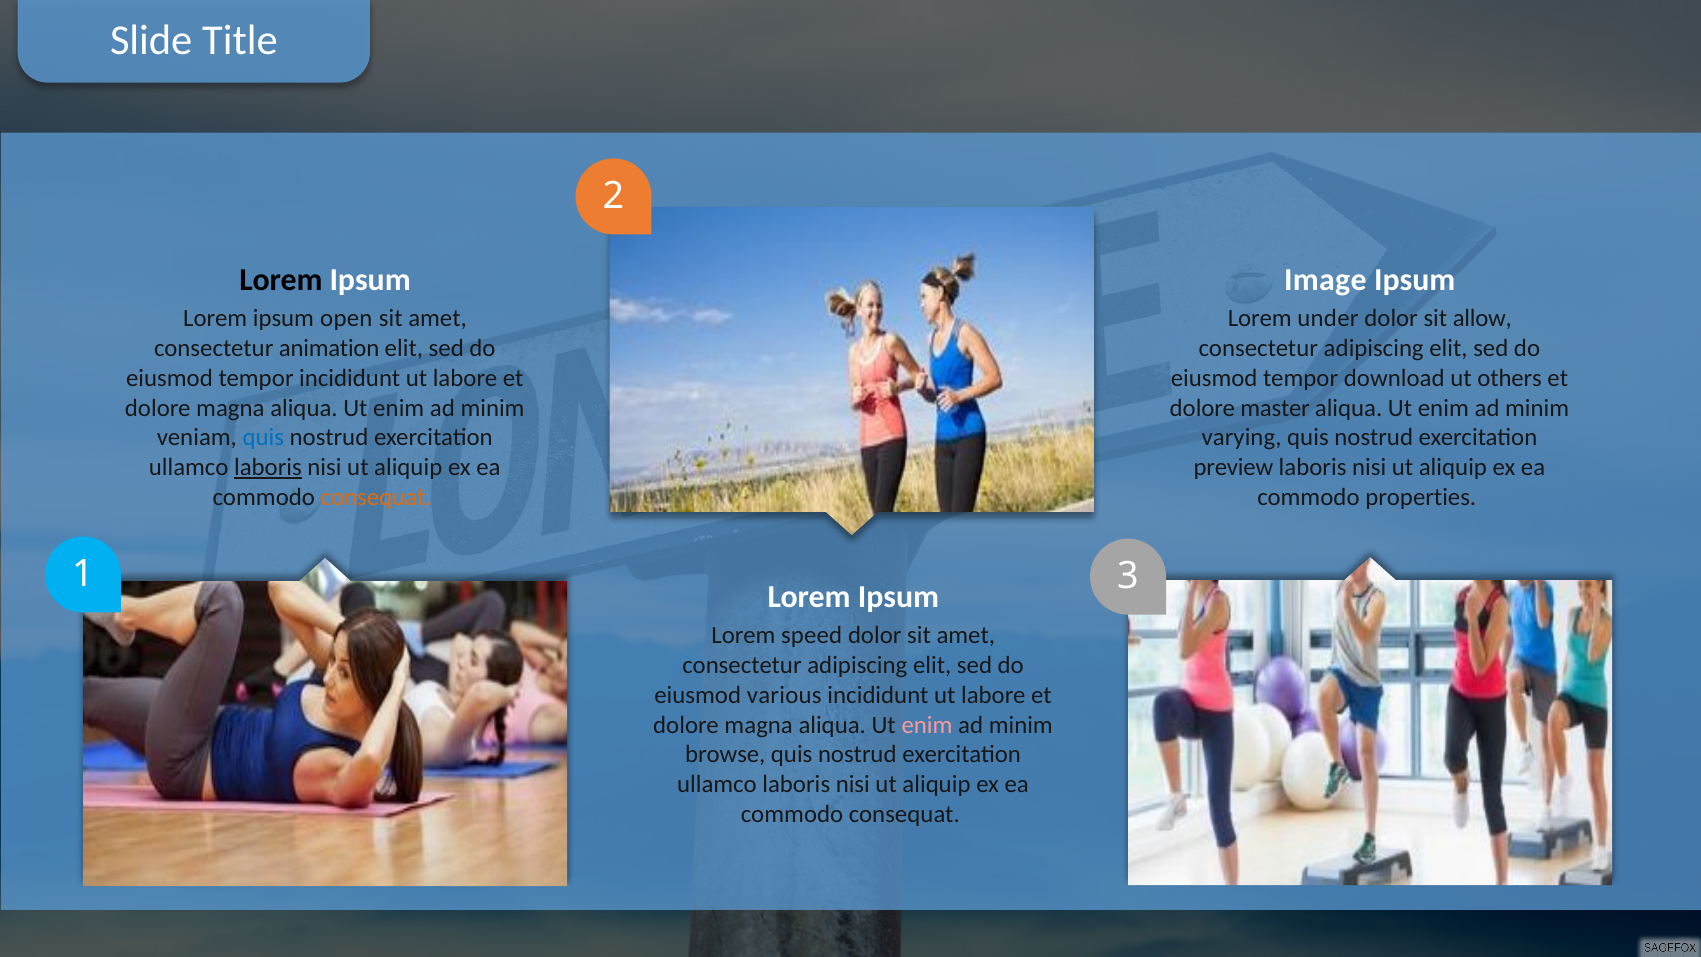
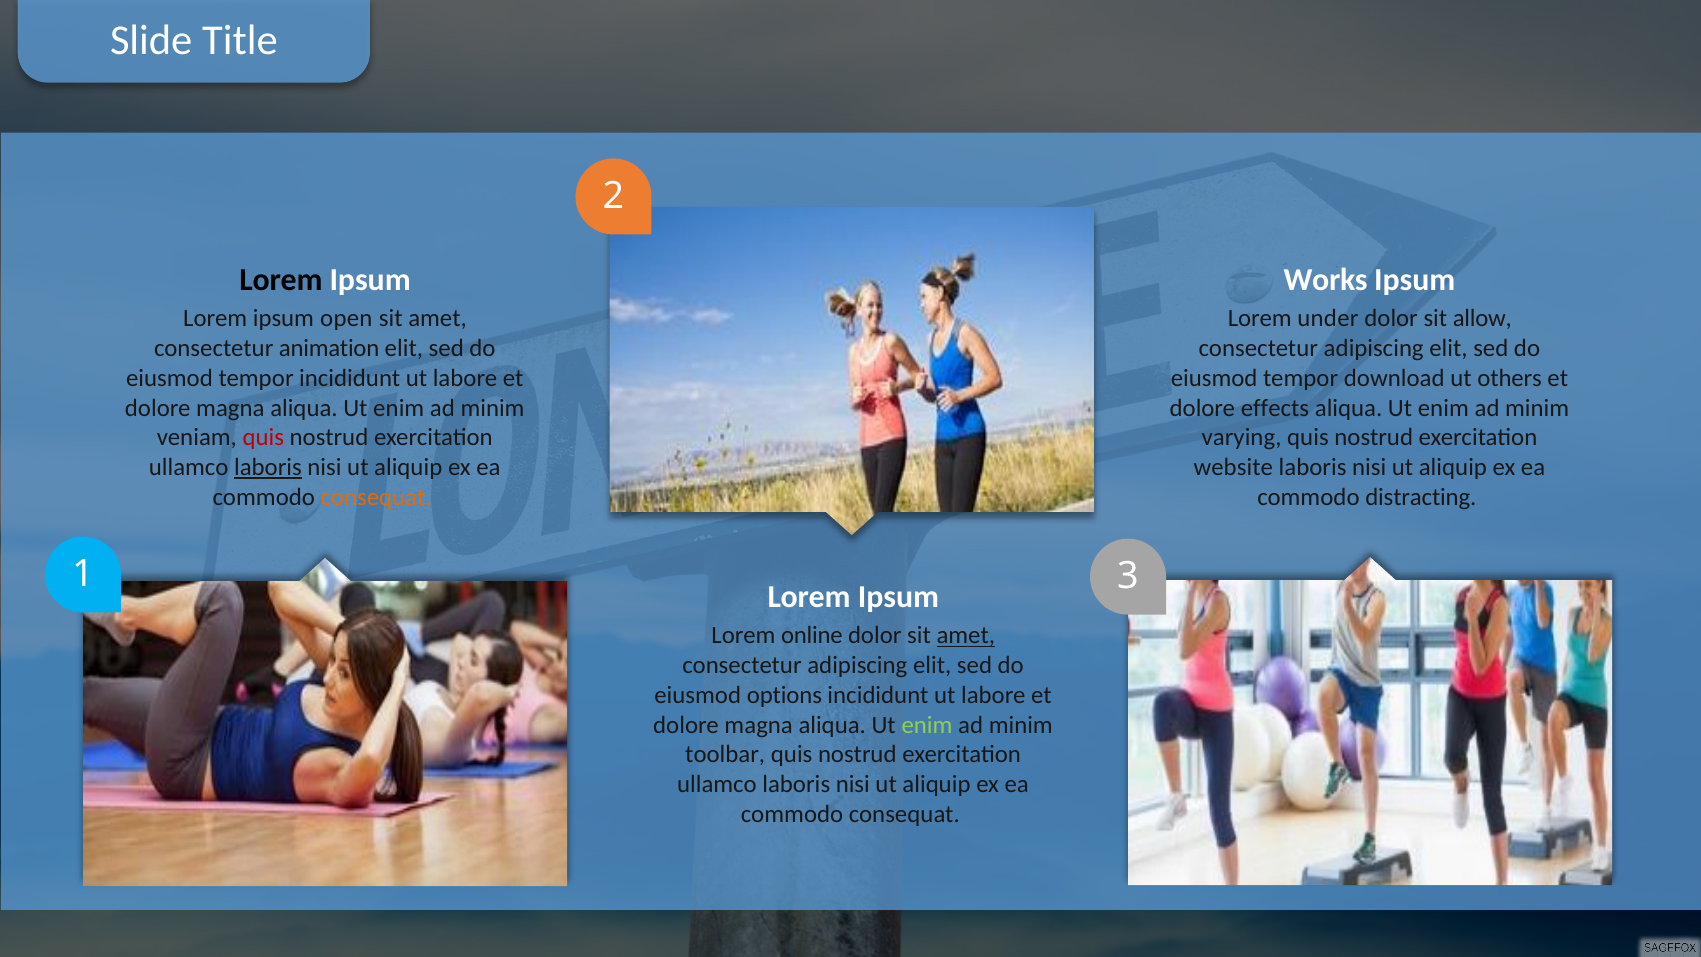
Image: Image -> Works
master: master -> effects
quis at (263, 438) colour: blue -> red
preview: preview -> website
properties: properties -> distracting
speed: speed -> online
amet at (966, 635) underline: none -> present
various: various -> options
enim at (927, 725) colour: pink -> light green
browse: browse -> toolbar
